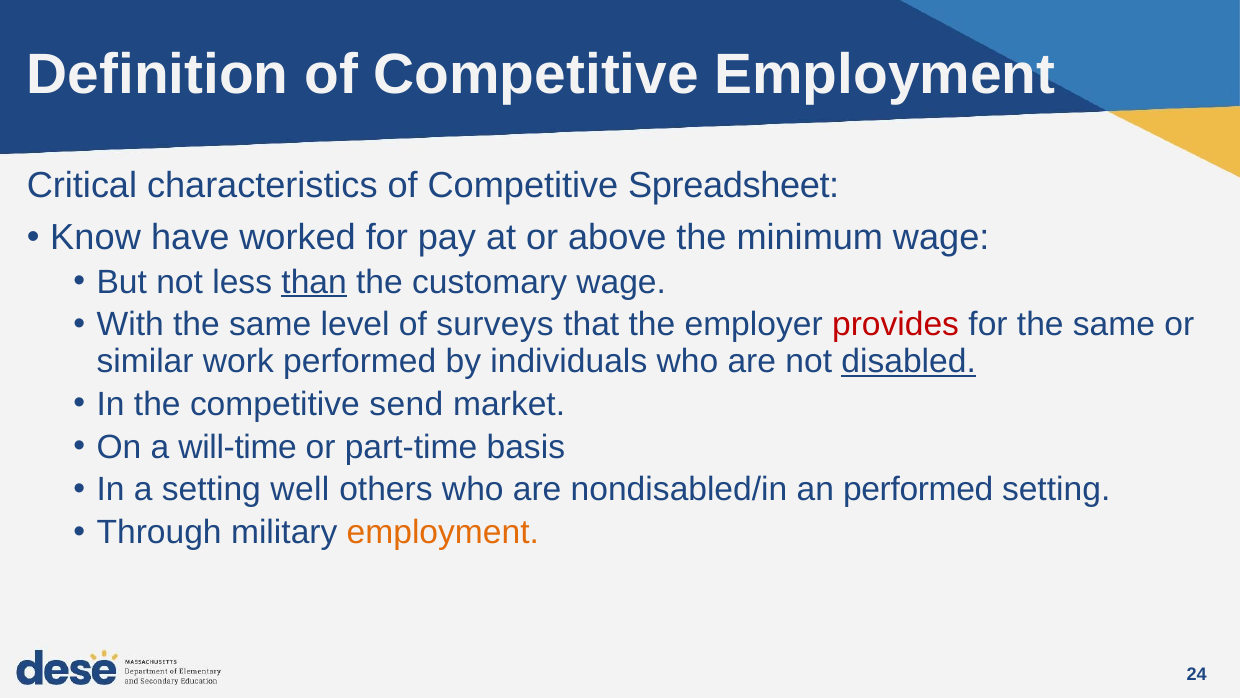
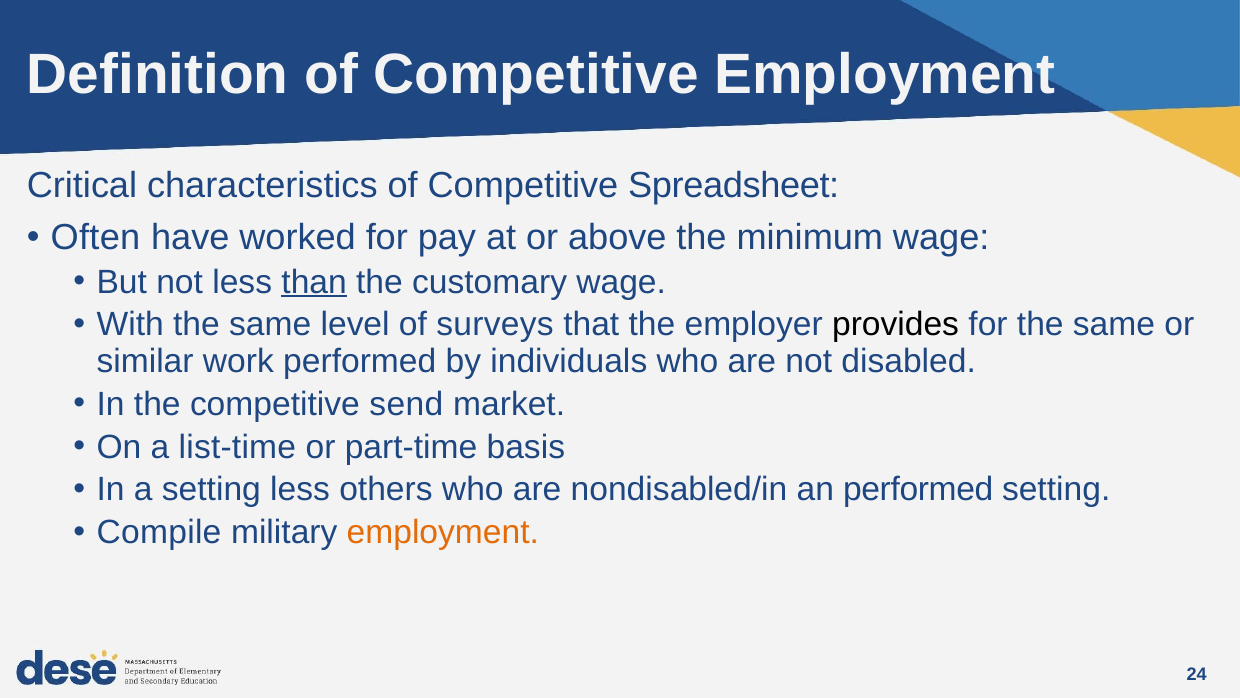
Know: Know -> Often
provides colour: red -> black
disabled underline: present -> none
will-time: will-time -> list-time
setting well: well -> less
Through: Through -> Compile
